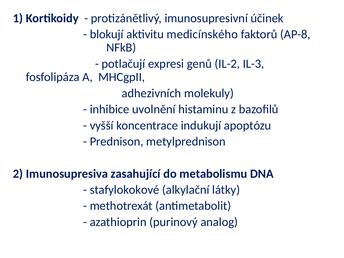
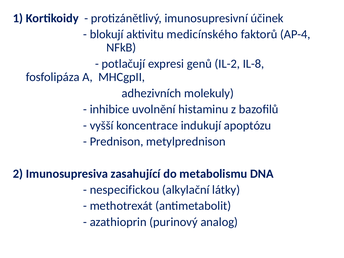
AP-8: AP-8 -> AP-4
IL-3: IL-3 -> IL-8
stafylokokové: stafylokokové -> nespecifickou
